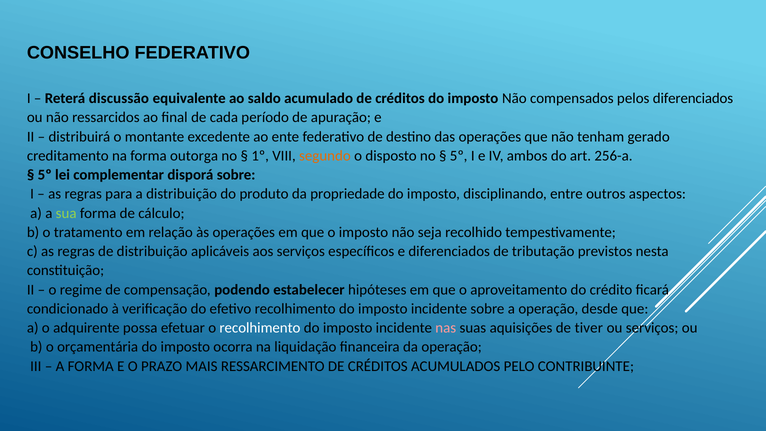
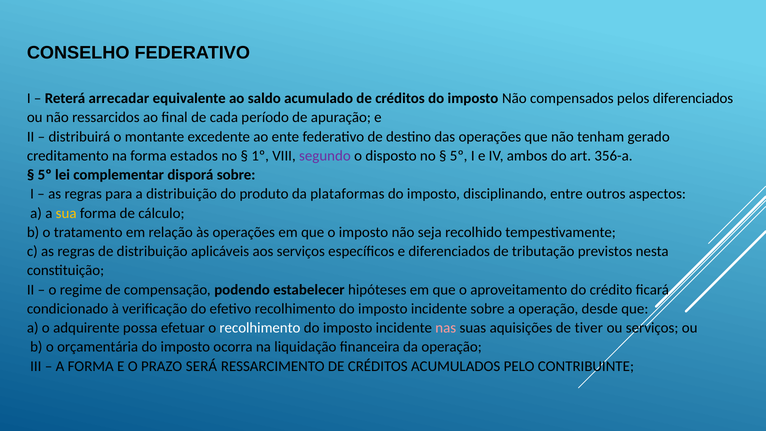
discussão: discussão -> arrecadar
outorga: outorga -> estados
segundo colour: orange -> purple
256-a: 256-a -> 356-a
propriedade: propriedade -> plataformas
sua colour: light green -> yellow
MAIS: MAIS -> SERÁ
